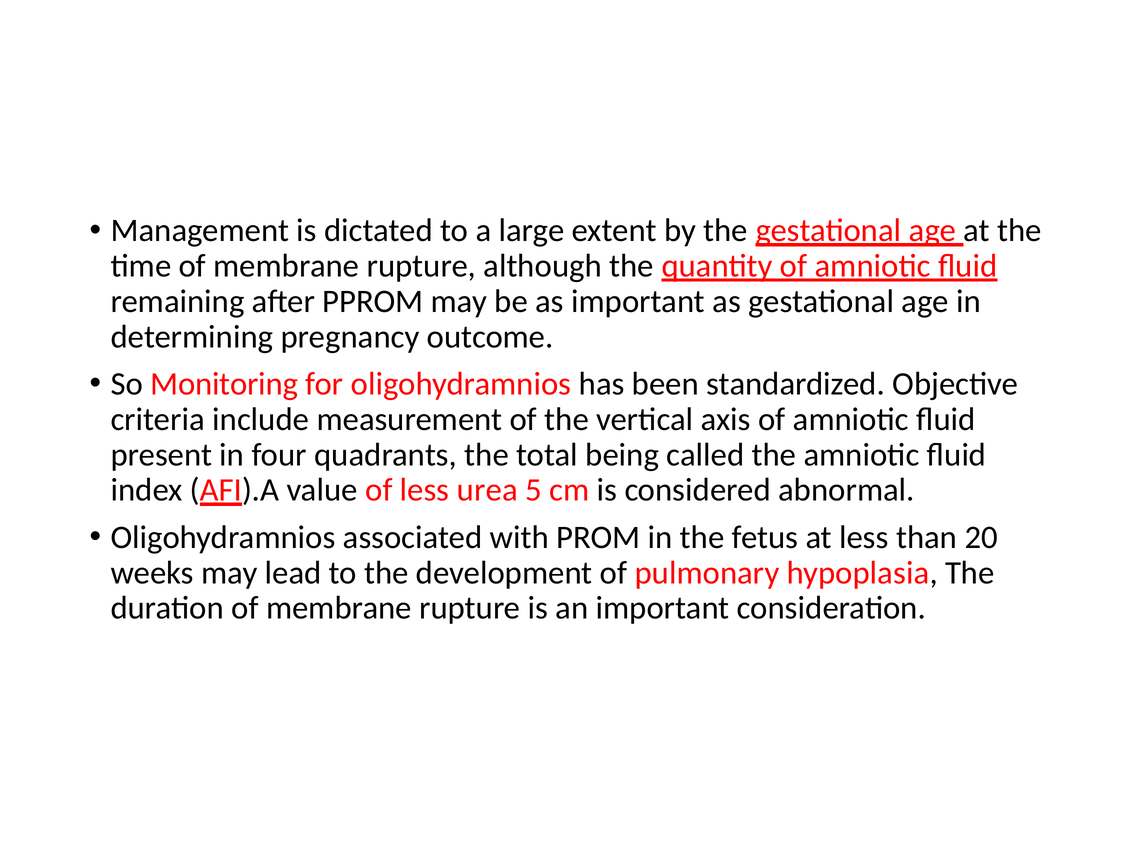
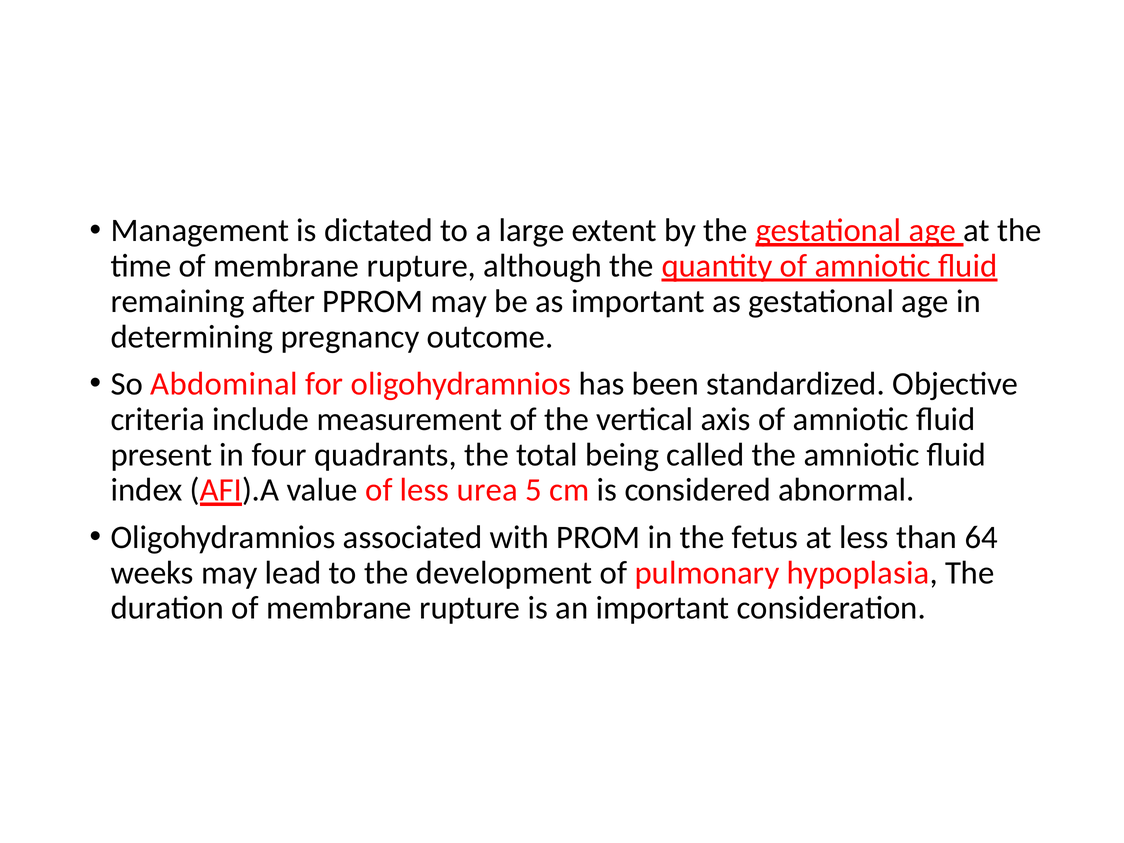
Monitoring: Monitoring -> Abdominal
20: 20 -> 64
